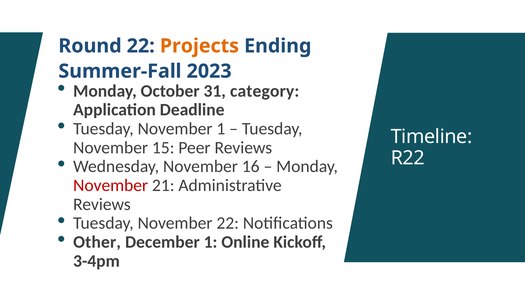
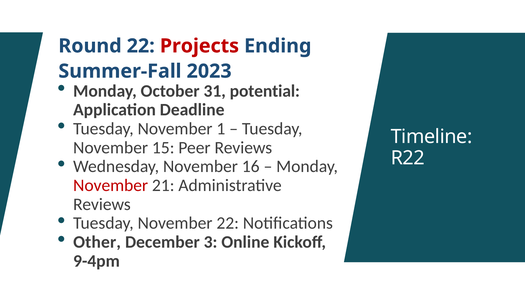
Projects colour: orange -> red
category: category -> potential
December 1: 1 -> 3
3-4pm: 3-4pm -> 9-4pm
